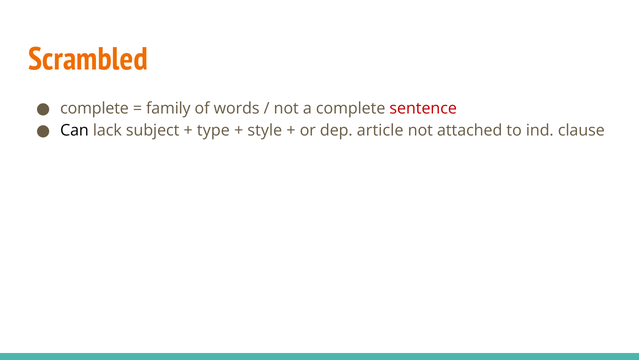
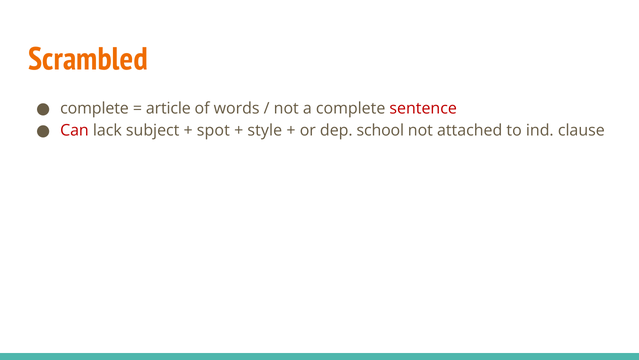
family: family -> article
Can colour: black -> red
type: type -> spot
article: article -> school
